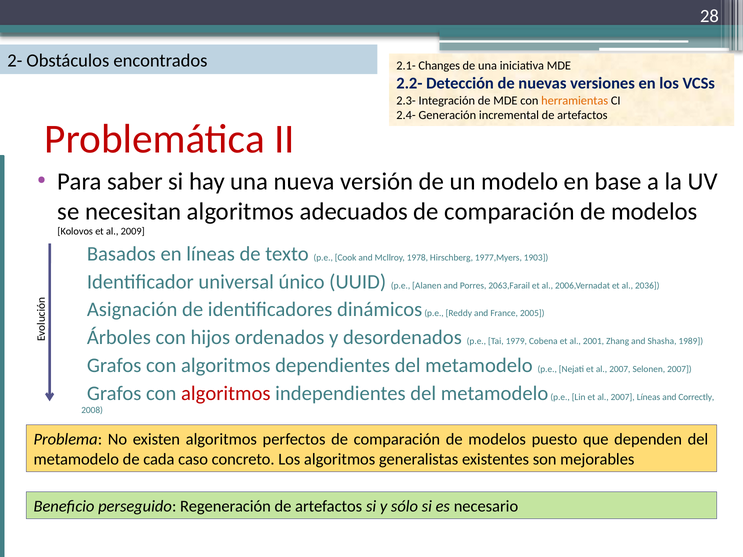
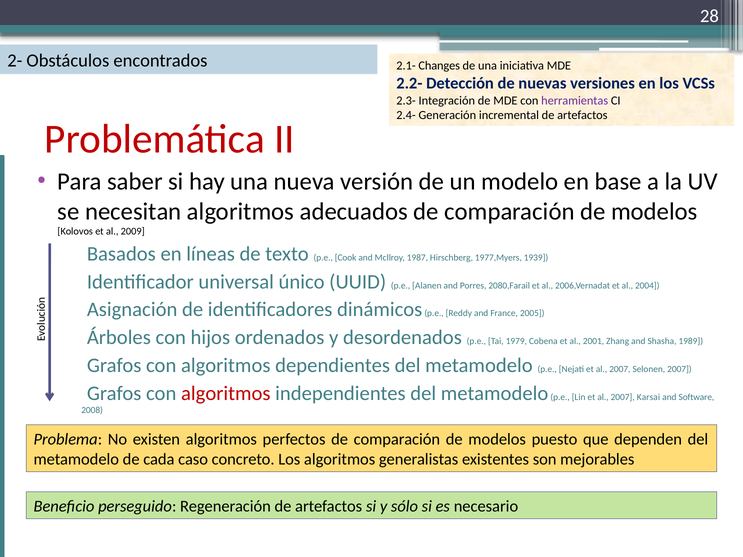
herramientas colour: orange -> purple
1978: 1978 -> 1987
1903: 1903 -> 1939
2063,Farail: 2063,Farail -> 2080,Farail
2036: 2036 -> 2004
2007 Líneas: Líneas -> Karsai
Correctly: Correctly -> Software
